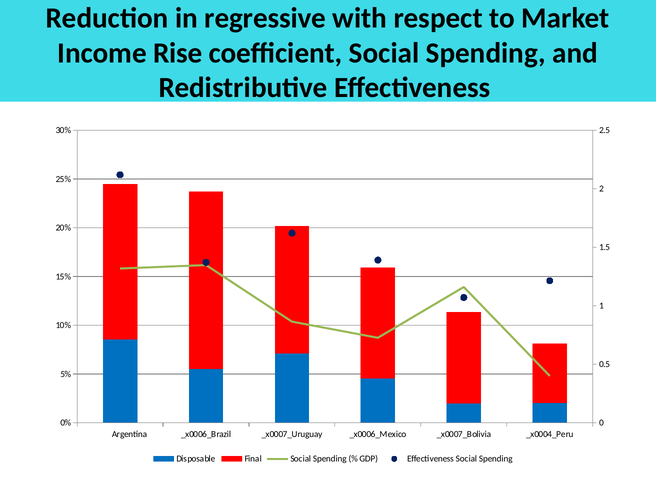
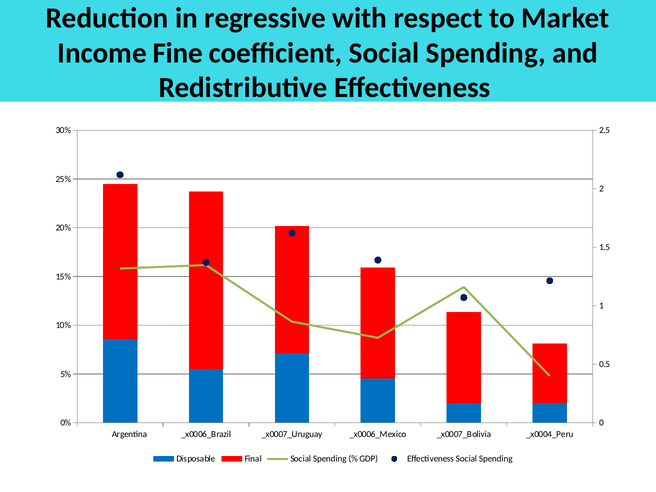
Rise: Rise -> Fine
